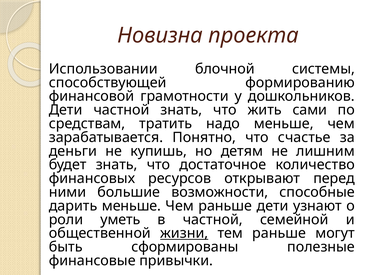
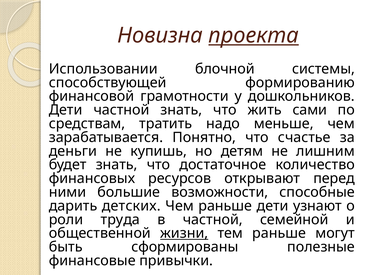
проекта underline: none -> present
дарить меньше: меньше -> детских
уметь: уметь -> труда
